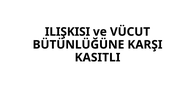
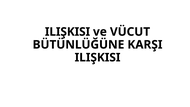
KASITLI at (98, 57): KASITLI -> ILIŞKISI
